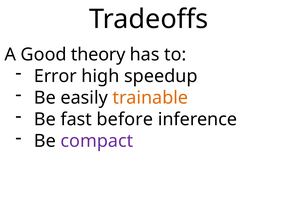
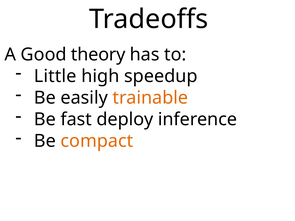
Error: Error -> Little
before: before -> deploy
compact colour: purple -> orange
